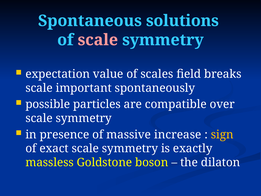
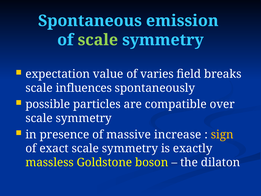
solutions: solutions -> emission
scale at (98, 40) colour: pink -> light green
scales: scales -> varies
important: important -> influences
